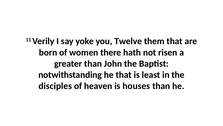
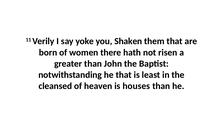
Twelve: Twelve -> Shaken
disciples: disciples -> cleansed
